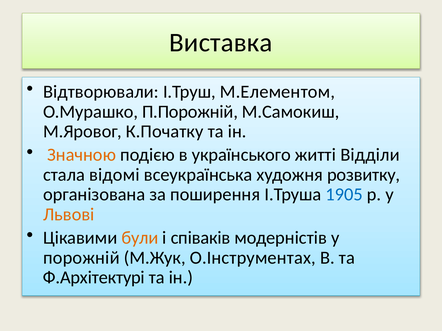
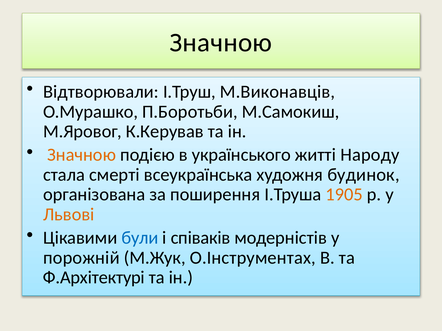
Виставка at (221, 43): Виставка -> Значною
М.Елементом: М.Елементом -> М.Виконавців
П.Порожній: П.Порожній -> П.Боротьби
К.Початку: К.Початку -> К.Керував
Відділи: Відділи -> Народу
відомі: відомі -> смерті
розвитку: розвитку -> будинок
1905 colour: blue -> orange
були colour: orange -> blue
